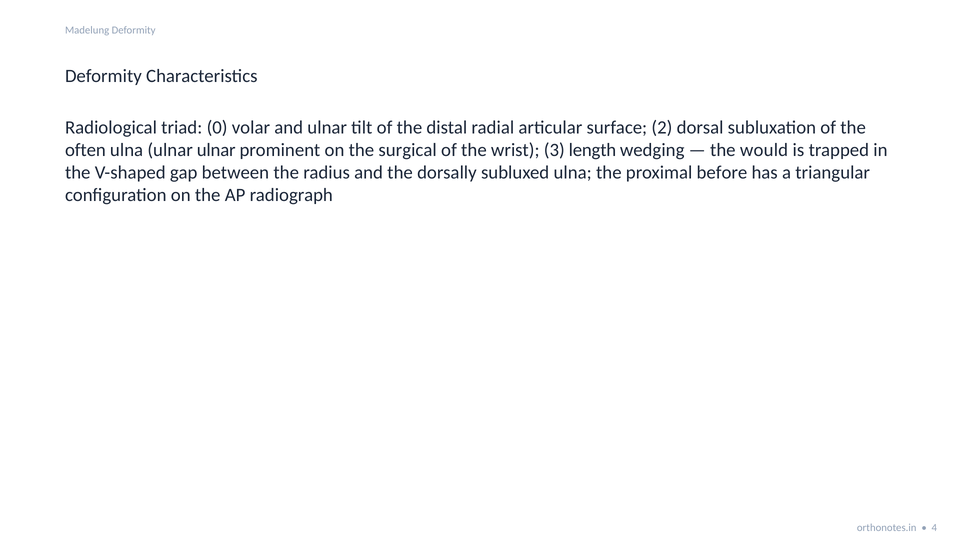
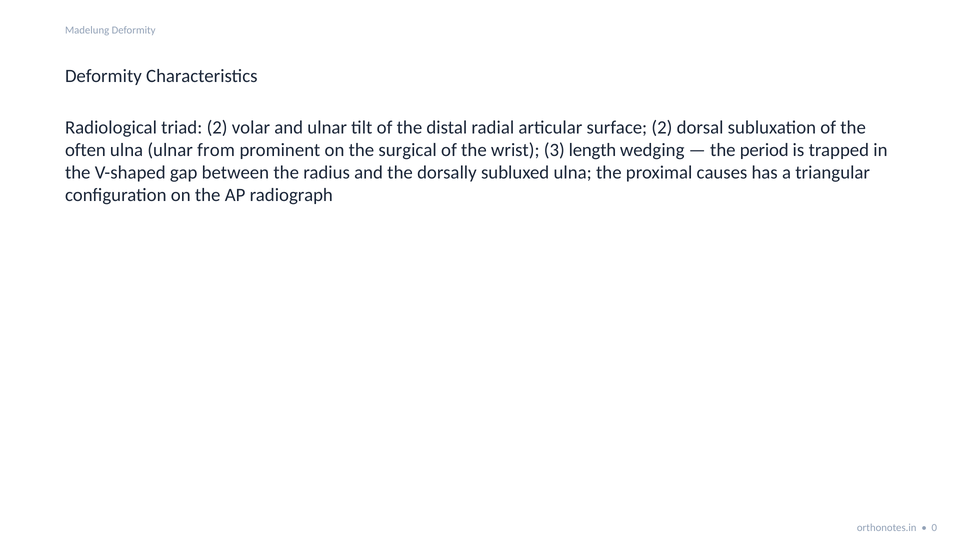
triad 0: 0 -> 2
ulnar ulnar: ulnar -> from
would: would -> period
before: before -> causes
4: 4 -> 0
